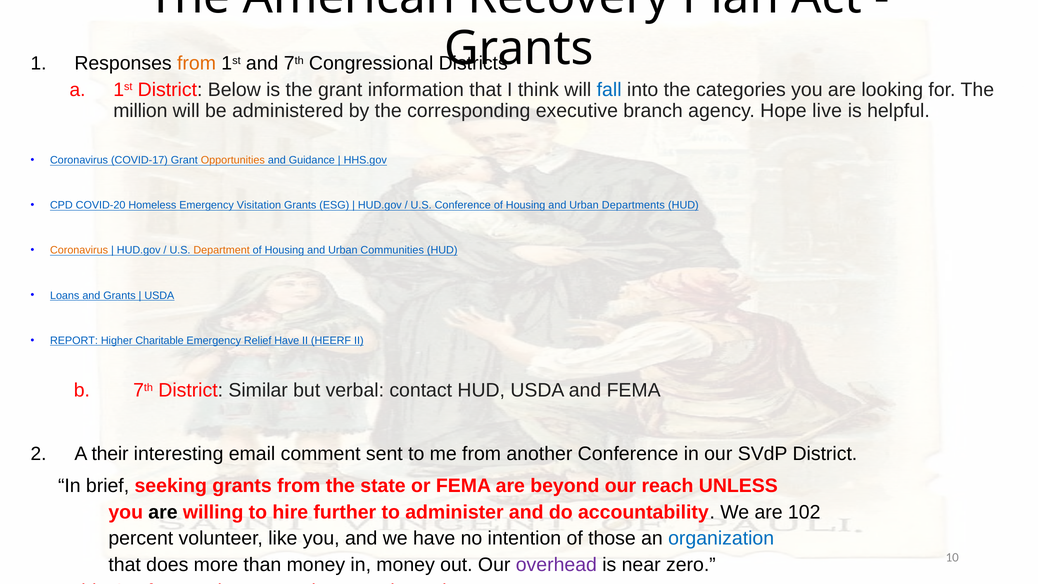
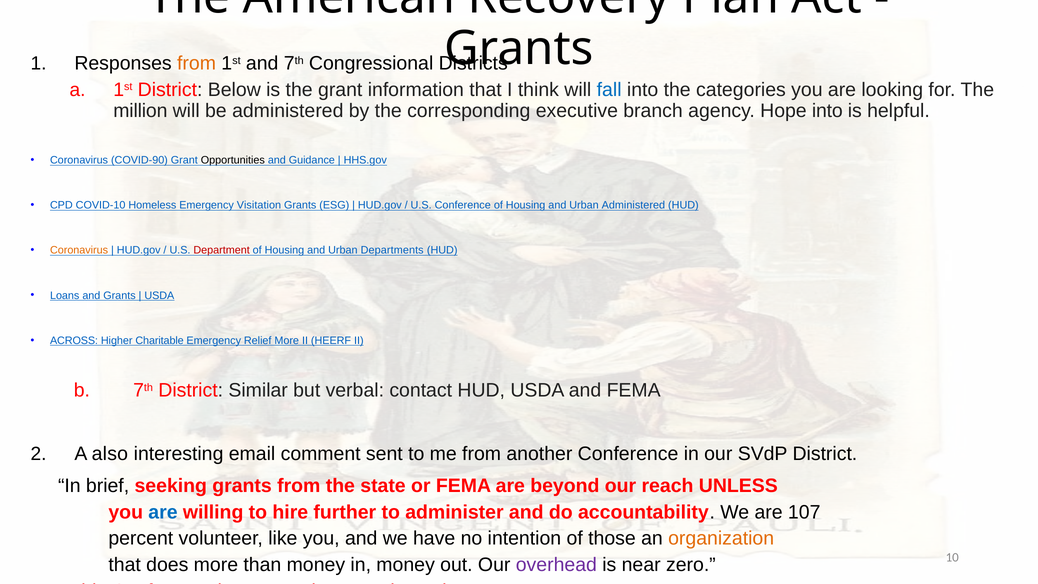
Hope live: live -> into
COVID-17: COVID-17 -> COVID-90
Opportunities colour: orange -> black
COVID-20: COVID-20 -> COVID-10
Urban Departments: Departments -> Administered
Department colour: orange -> red
Communities: Communities -> Departments
REPORT: REPORT -> ACROSS
Relief Have: Have -> More
their: their -> also
are at (163, 512) colour: black -> blue
102: 102 -> 107
organization colour: blue -> orange
